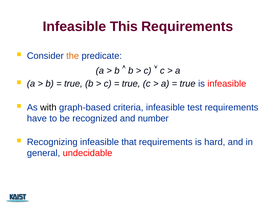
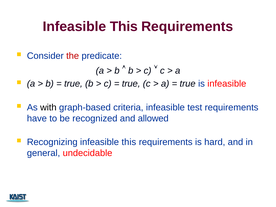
the colour: orange -> red
number: number -> allowed
Recognizing infeasible that: that -> this
